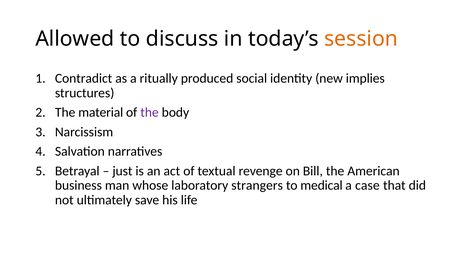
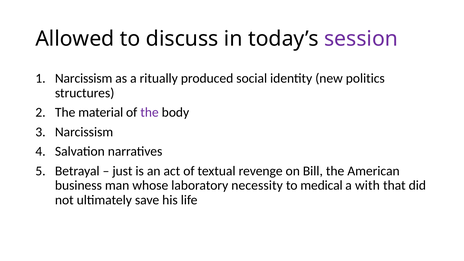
session colour: orange -> purple
Contradict at (84, 78): Contradict -> Narcissism
implies: implies -> politics
strangers: strangers -> necessity
case: case -> with
